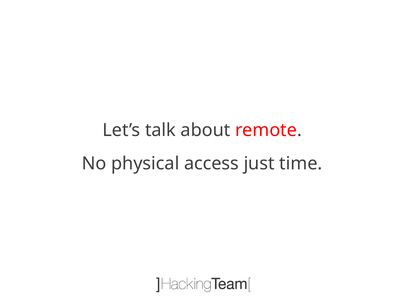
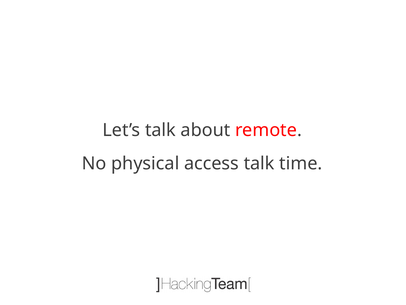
access just: just -> talk
